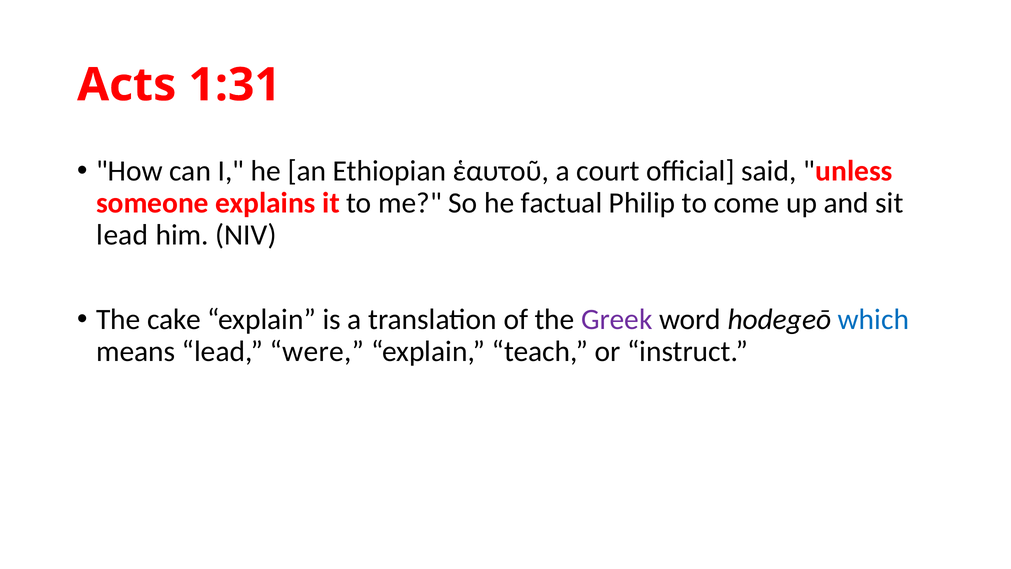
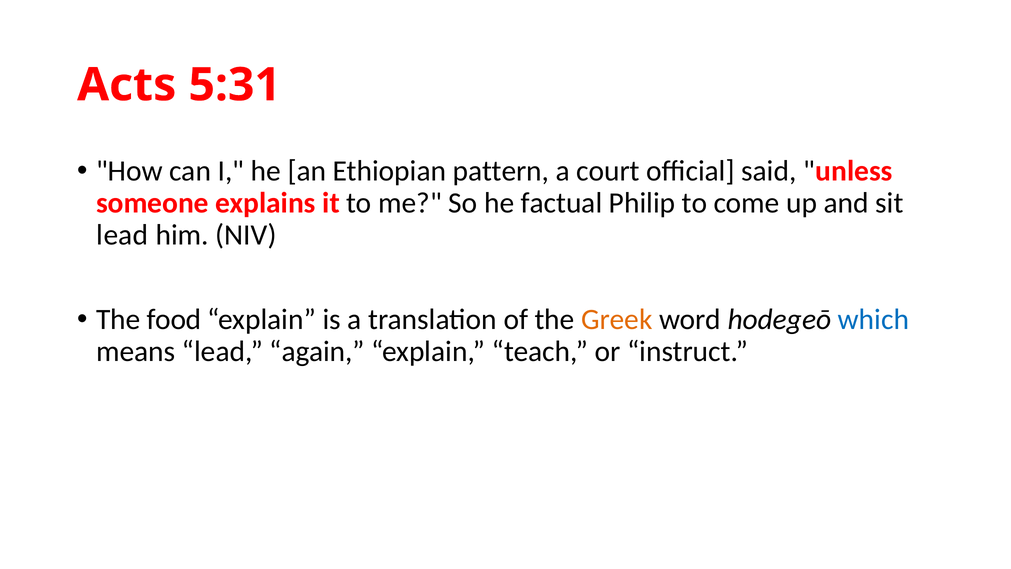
1:31: 1:31 -> 5:31
ἑαυτοῦ: ἑαυτοῦ -> pattern
cake: cake -> food
Greek colour: purple -> orange
were: were -> again
